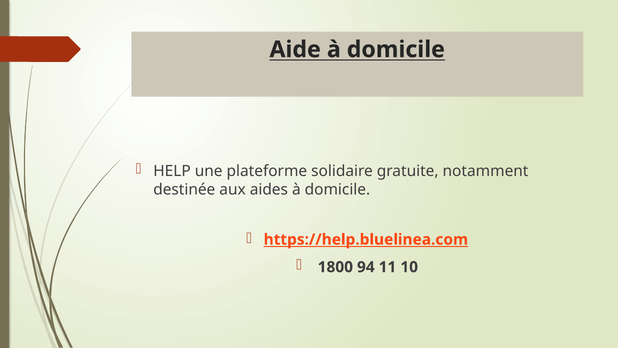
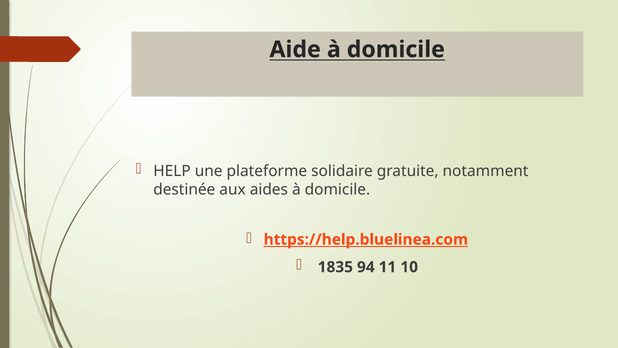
1800: 1800 -> 1835
